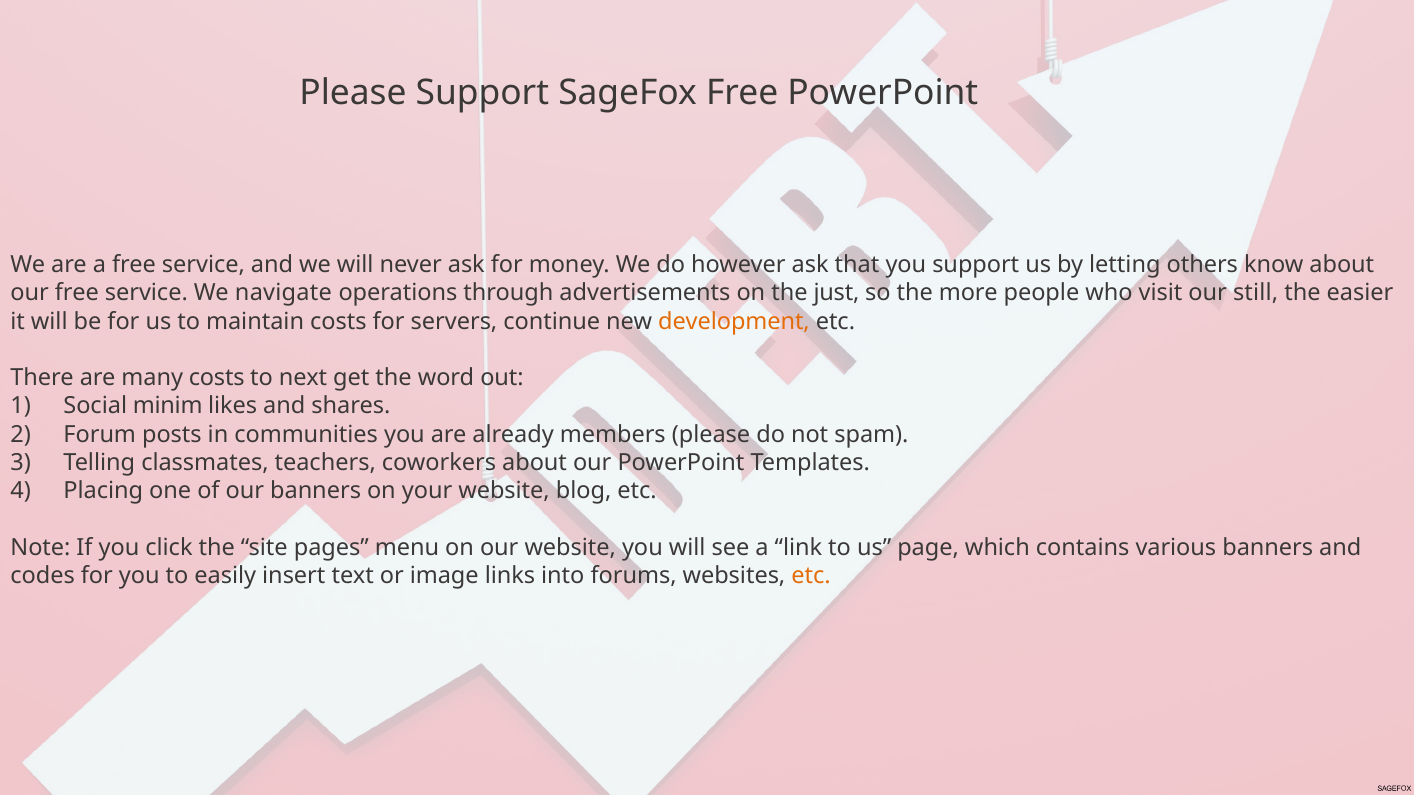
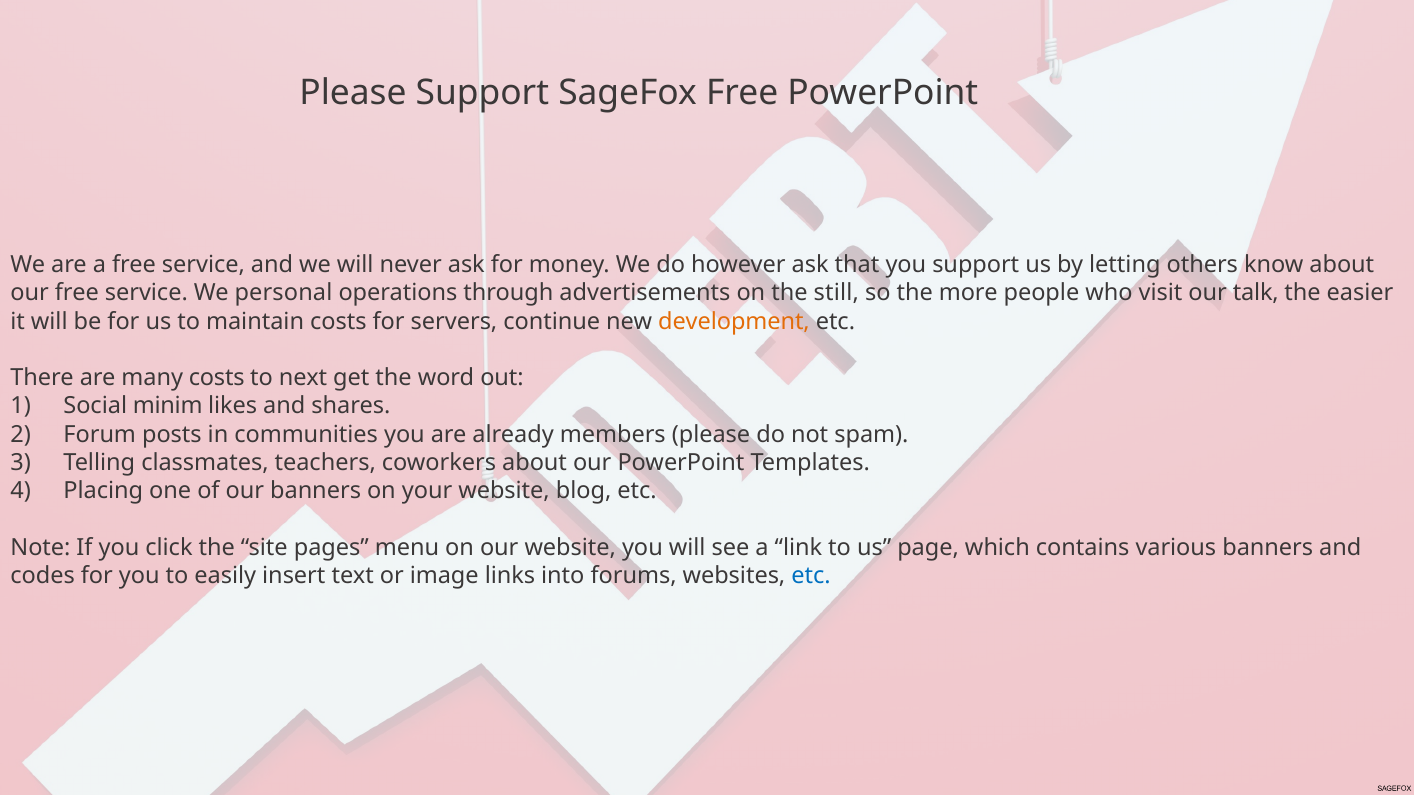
navigate: navigate -> personal
just: just -> still
still: still -> talk
etc at (811, 576) colour: orange -> blue
